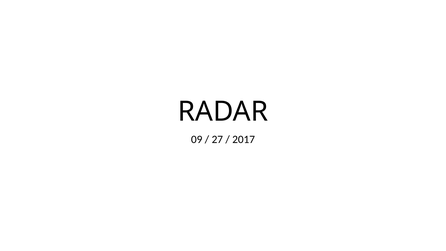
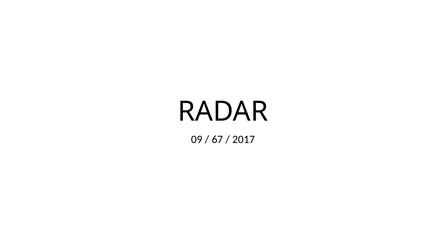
27: 27 -> 67
